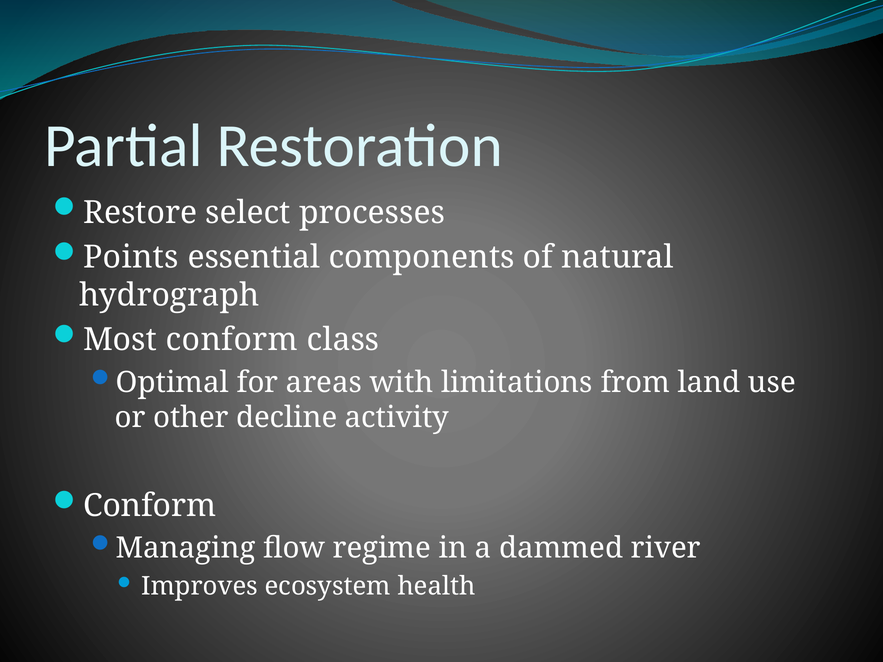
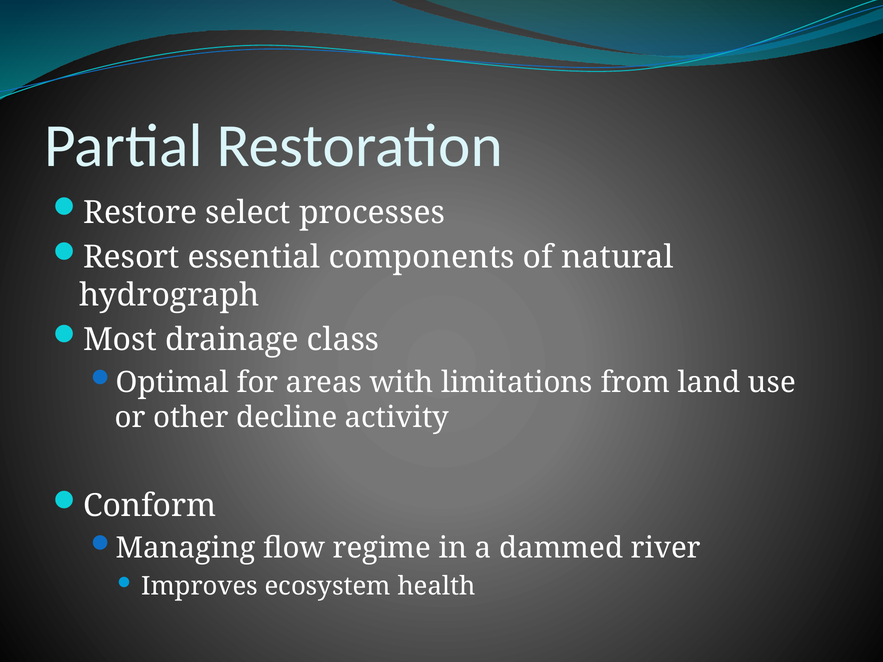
Points: Points -> Resort
Most conform: conform -> drainage
